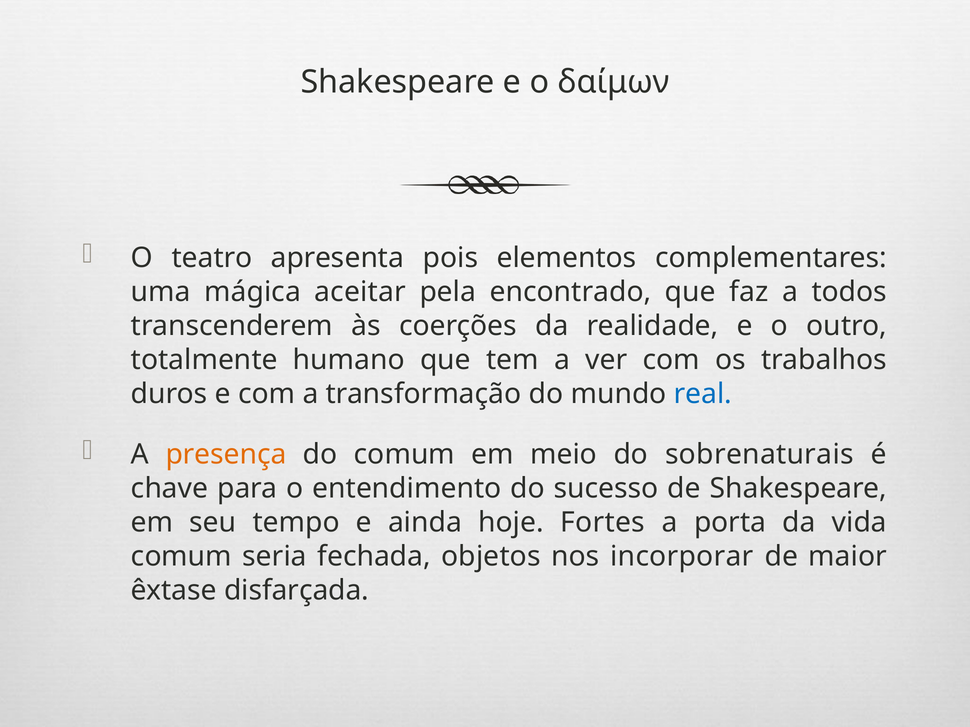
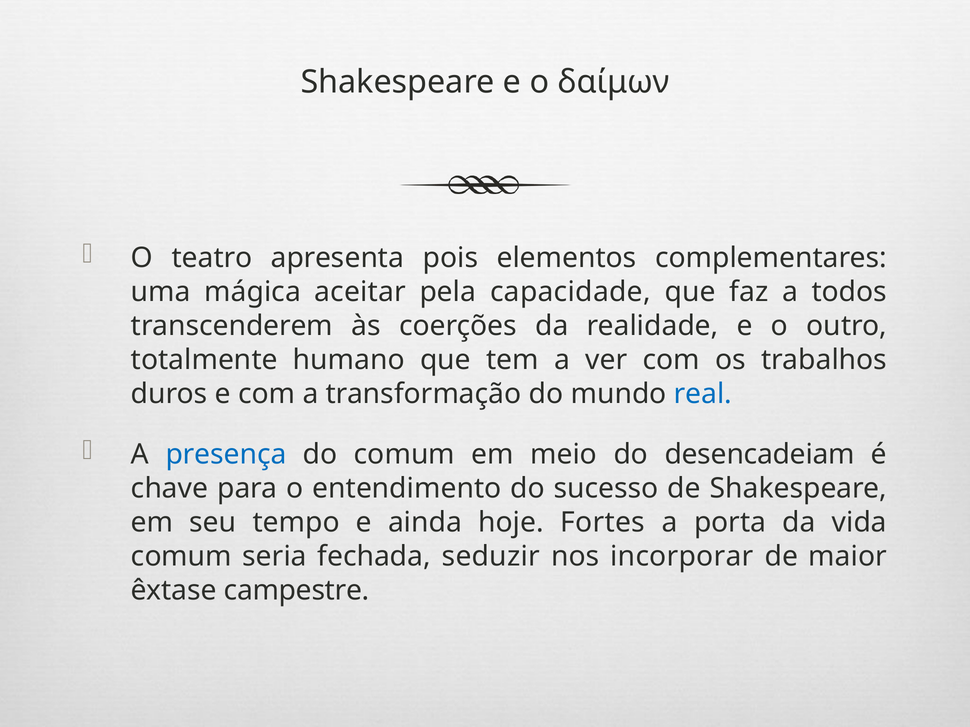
encontrado: encontrado -> capacidade
presença colour: orange -> blue
sobrenaturais: sobrenaturais -> desencadeiam
objetos: objetos -> seduzir
disfarçada: disfarçada -> campestre
